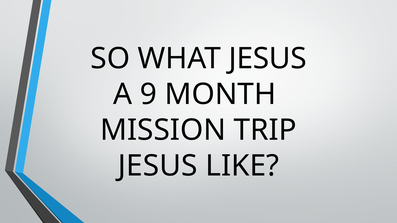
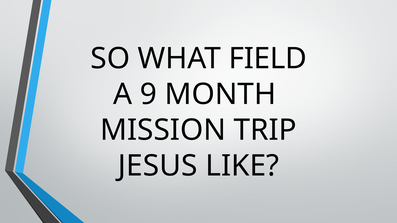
WHAT JESUS: JESUS -> FIELD
